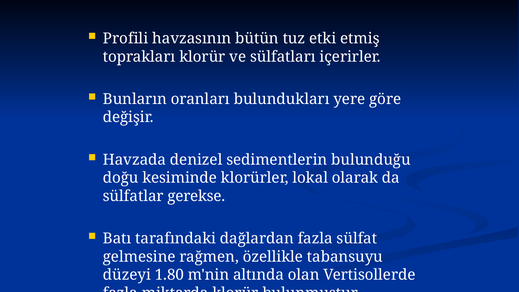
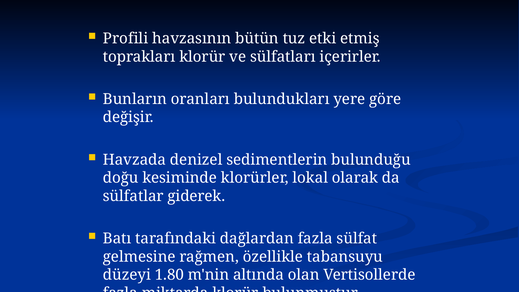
gerekse: gerekse -> giderek
